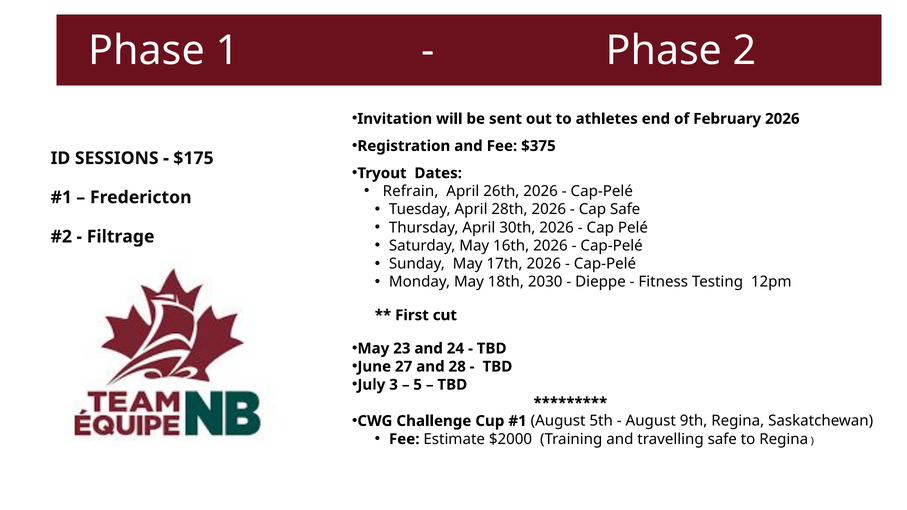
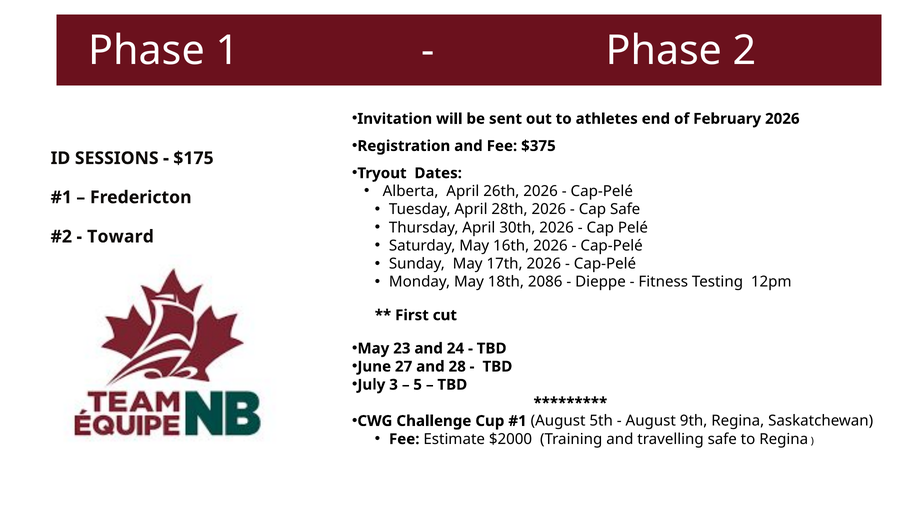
Refrain: Refrain -> Alberta
Filtrage: Filtrage -> Toward
2030: 2030 -> 2086
